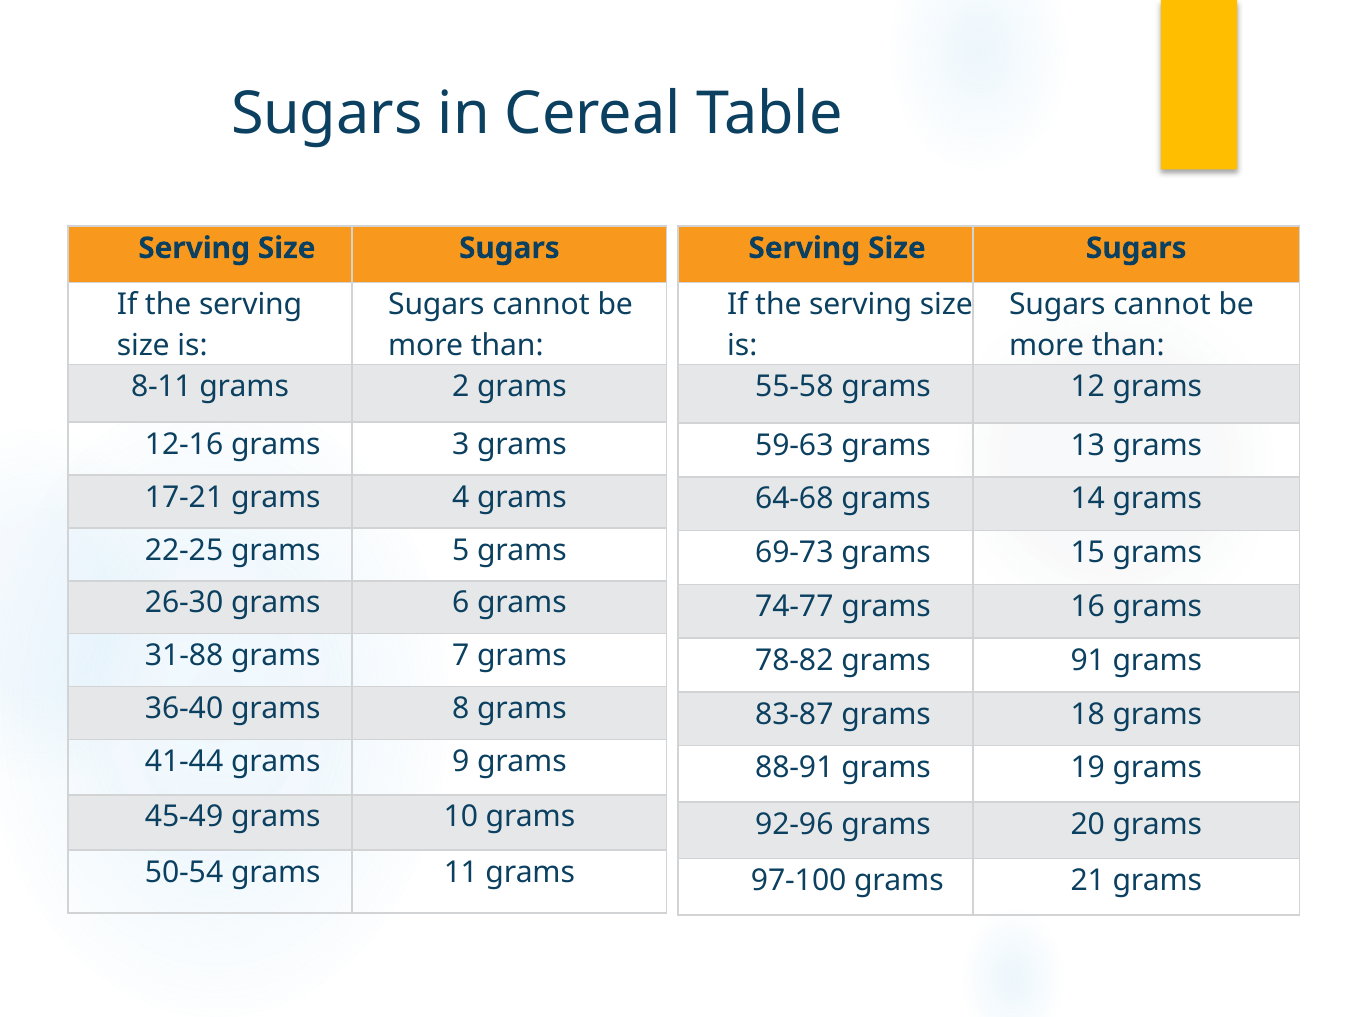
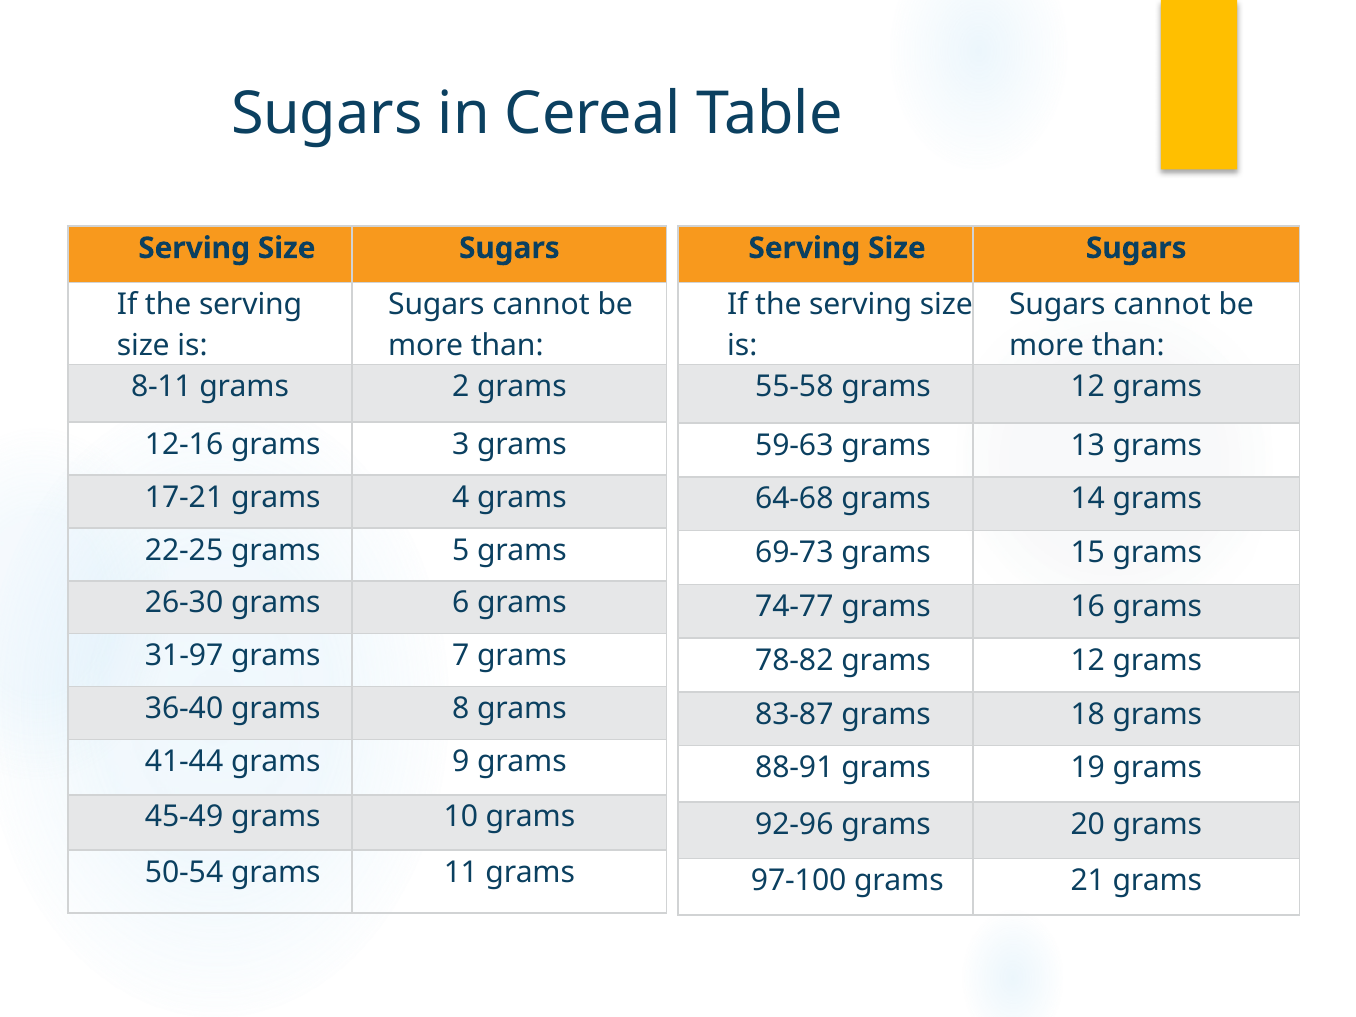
31-88: 31-88 -> 31-97
78-82 grams 91: 91 -> 12
